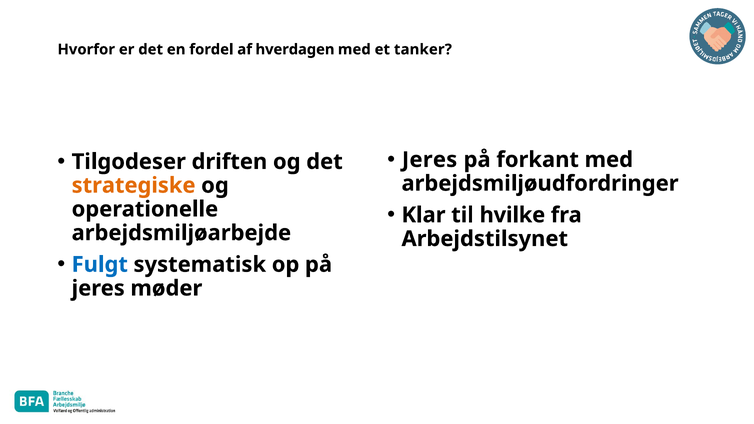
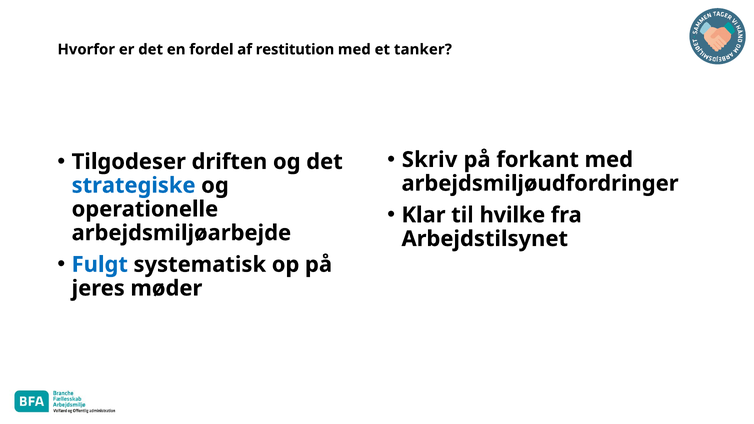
hverdagen: hverdagen -> restitution
Jeres at (430, 160): Jeres -> Skriv
strategiske colour: orange -> blue
